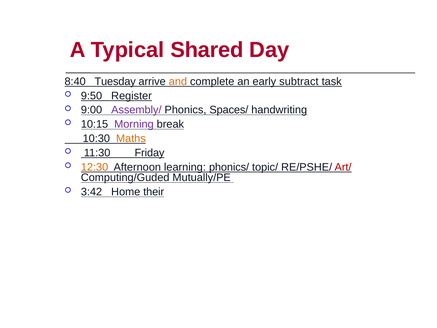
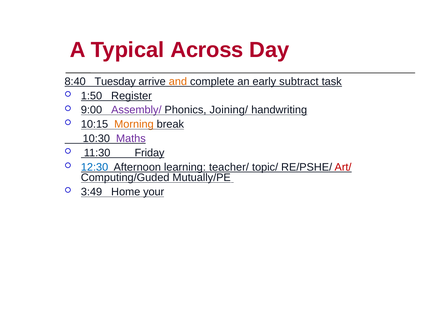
Shared: Shared -> Across
9:50: 9:50 -> 1:50
Spaces/: Spaces/ -> Joining/
Morning colour: purple -> orange
Maths colour: orange -> purple
12:30 colour: orange -> blue
phonics/: phonics/ -> teacher/
3:42: 3:42 -> 3:49
their: their -> your
